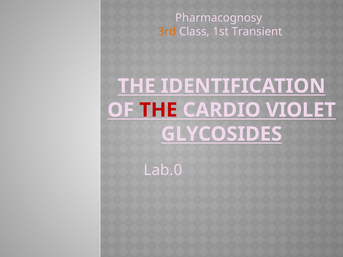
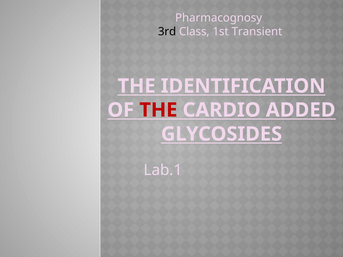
3rd colour: orange -> black
VIOLET: VIOLET -> ADDED
Lab.0: Lab.0 -> Lab.1
